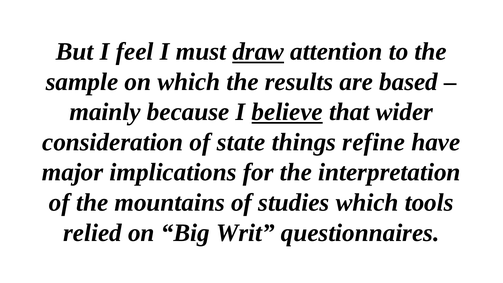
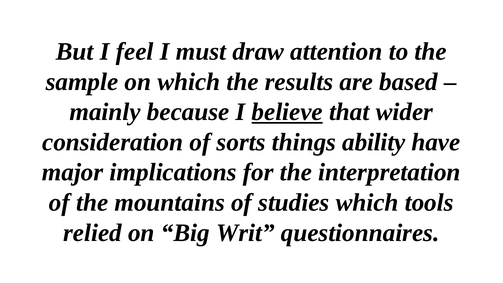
draw underline: present -> none
state: state -> sorts
refine: refine -> ability
